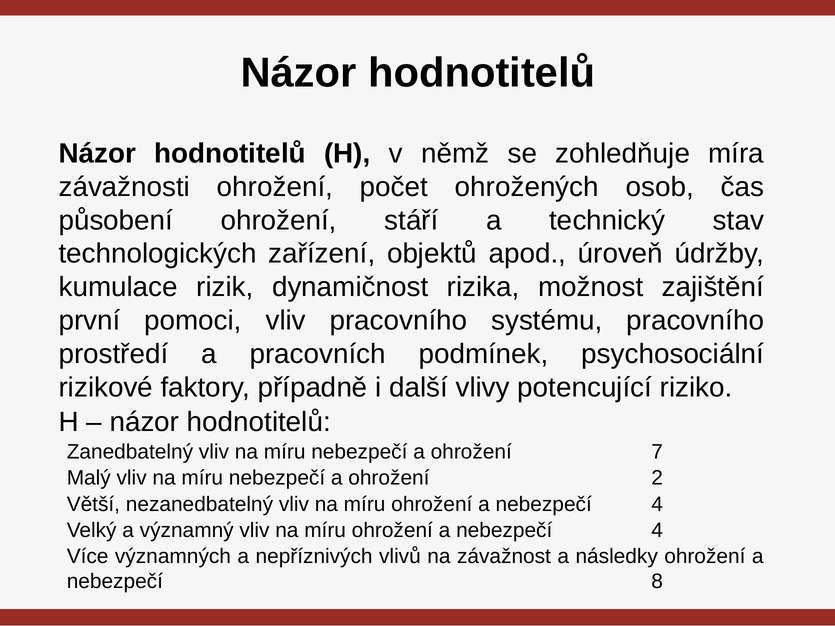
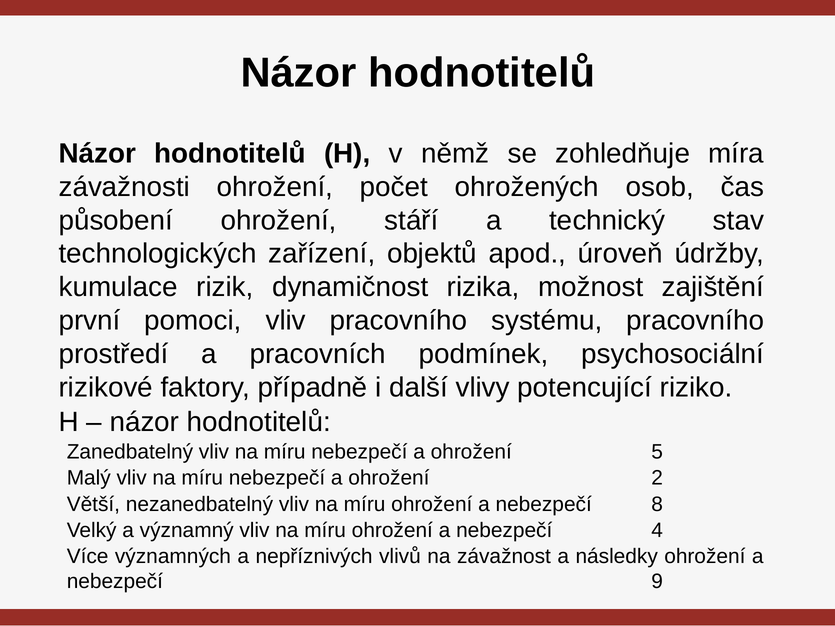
7: 7 -> 5
4 at (657, 504): 4 -> 8
8: 8 -> 9
